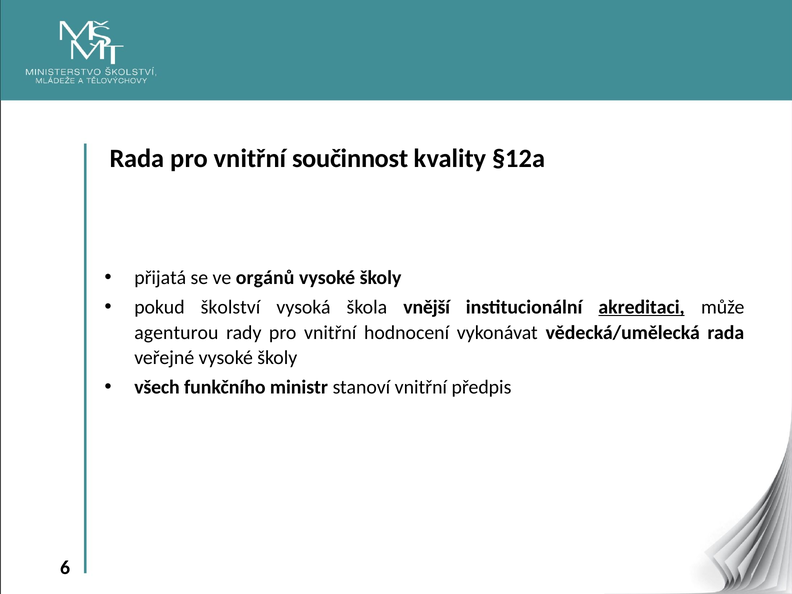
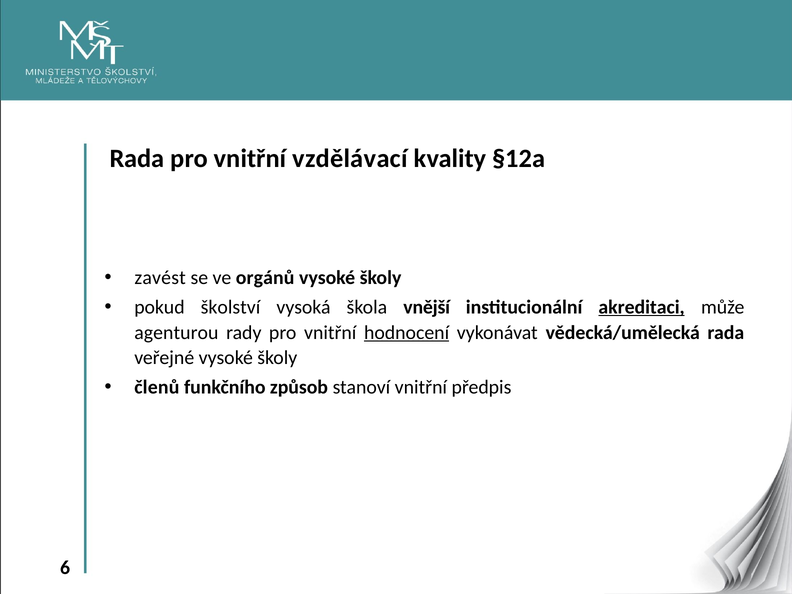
součinnost: součinnost -> vzdělávací
přijatá: přijatá -> zavést
hodnocení underline: none -> present
všech: všech -> členů
ministr: ministr -> způsob
